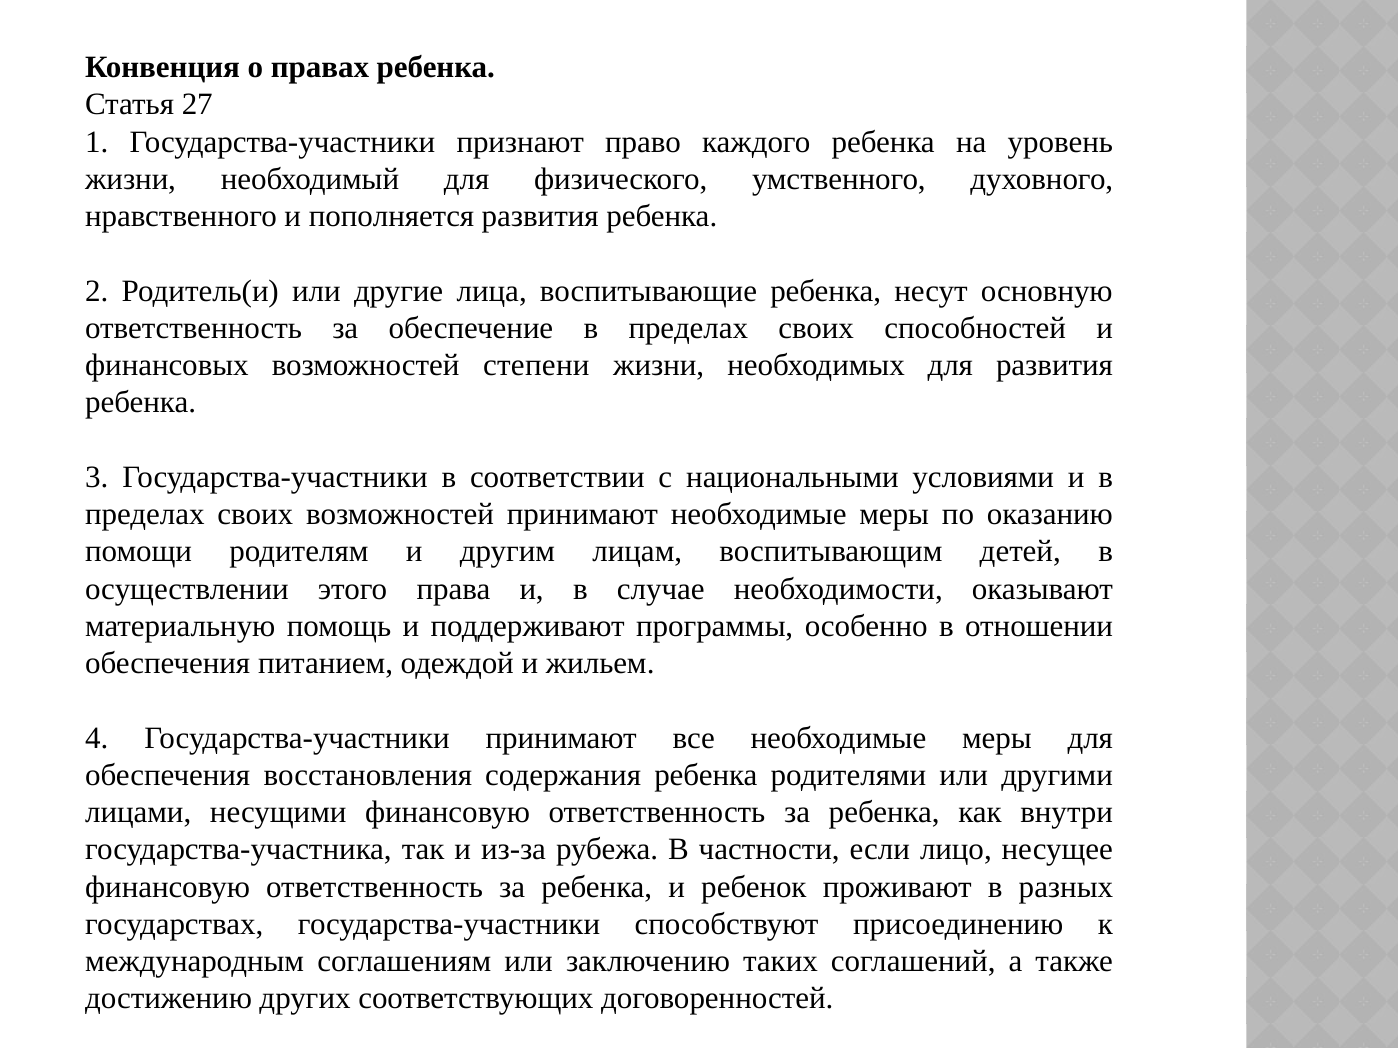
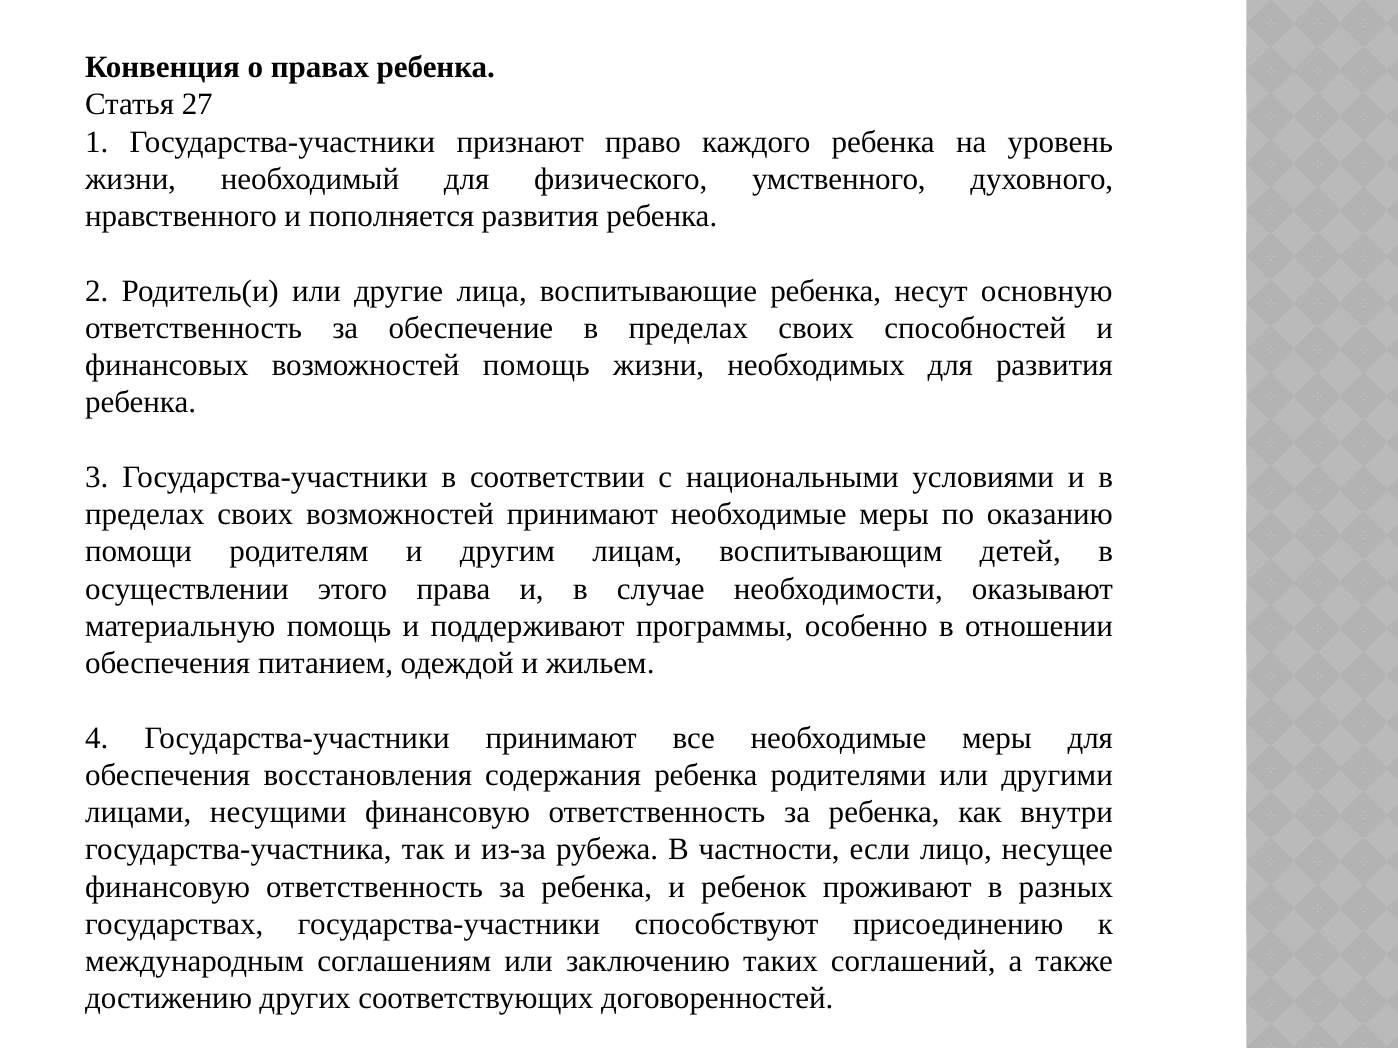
возможностей степени: степени -> помощь
